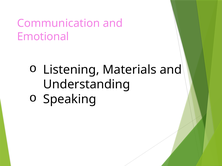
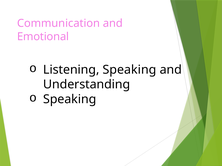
Listening Materials: Materials -> Speaking
